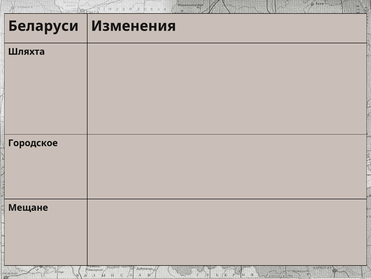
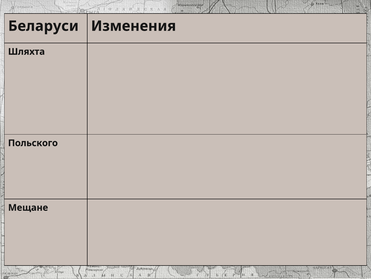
Городское: Городское -> Польского
